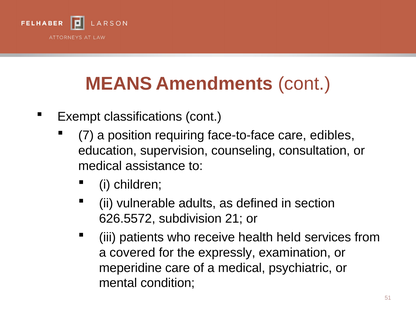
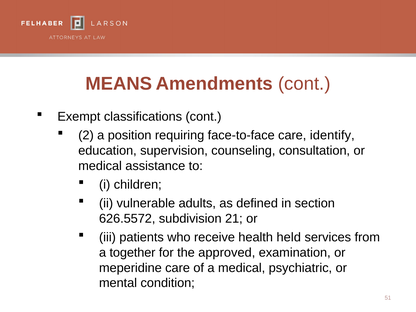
7: 7 -> 2
edibles: edibles -> identify
covered: covered -> together
expressly: expressly -> approved
